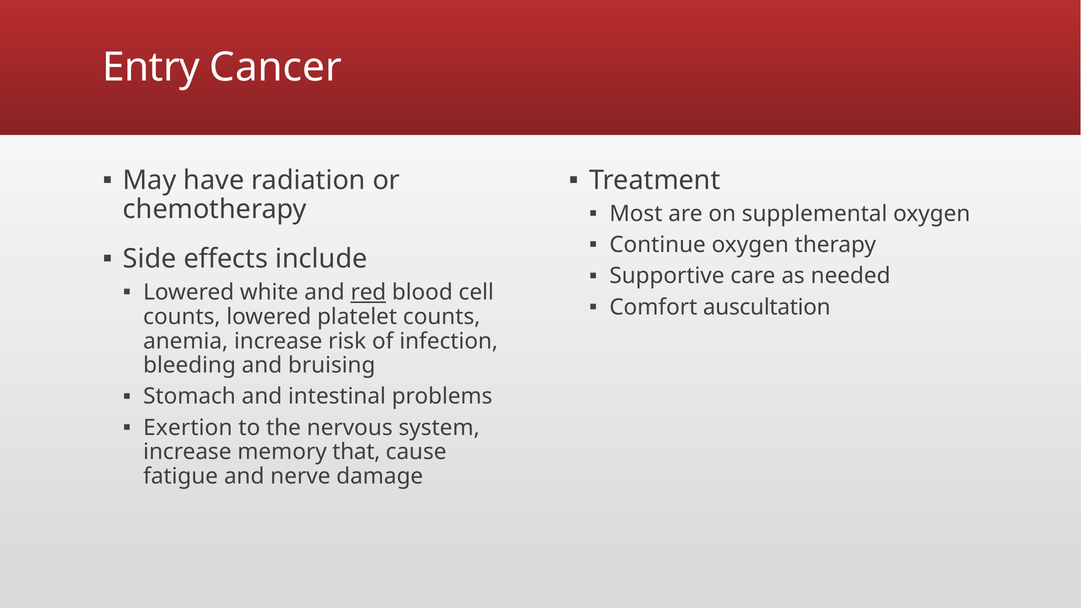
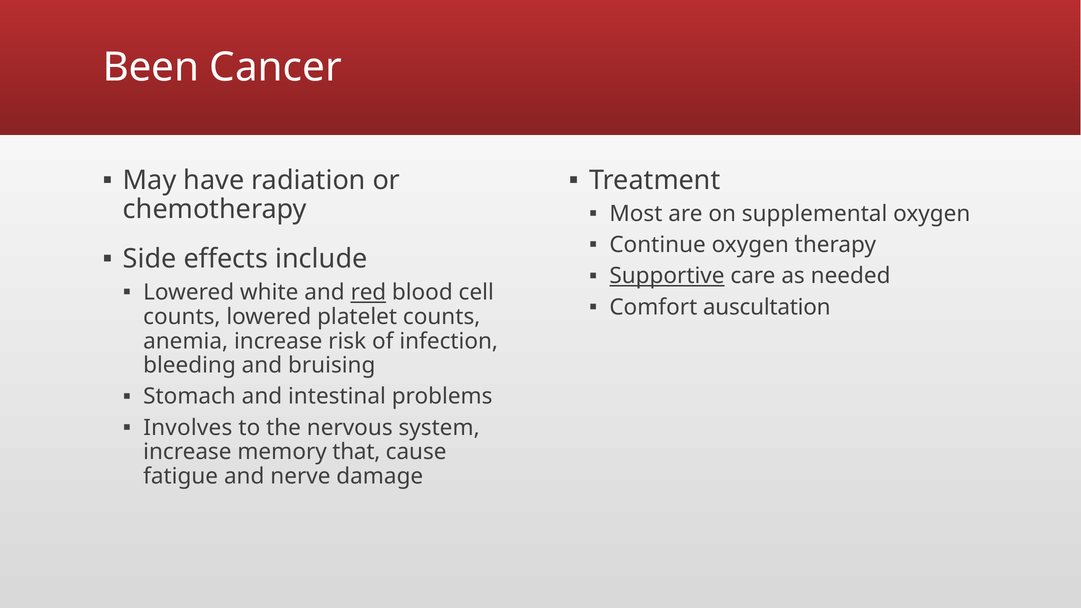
Entry: Entry -> Been
Supportive underline: none -> present
Exertion: Exertion -> Involves
